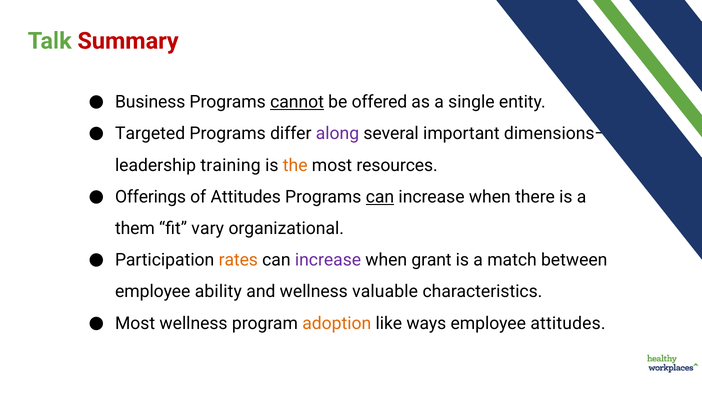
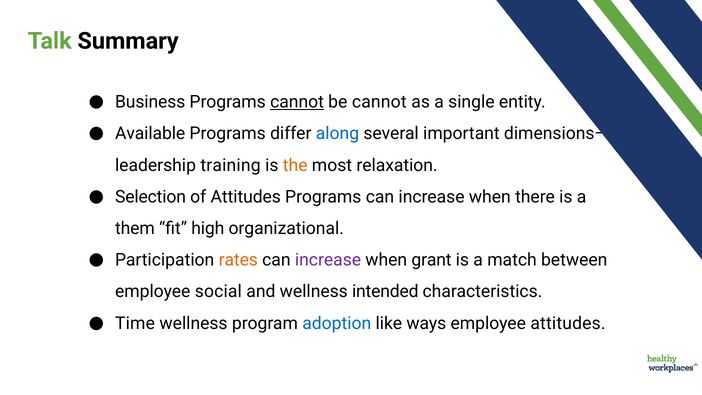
Summary colour: red -> black
be offered: offered -> cannot
Targeted: Targeted -> Available
along colour: purple -> blue
resources: resources -> relaxation
Offerings: Offerings -> Selection
can at (380, 197) underline: present -> none
vary: vary -> high
ability: ability -> social
valuable: valuable -> intended
Most at (135, 323): Most -> Time
adoption colour: orange -> blue
